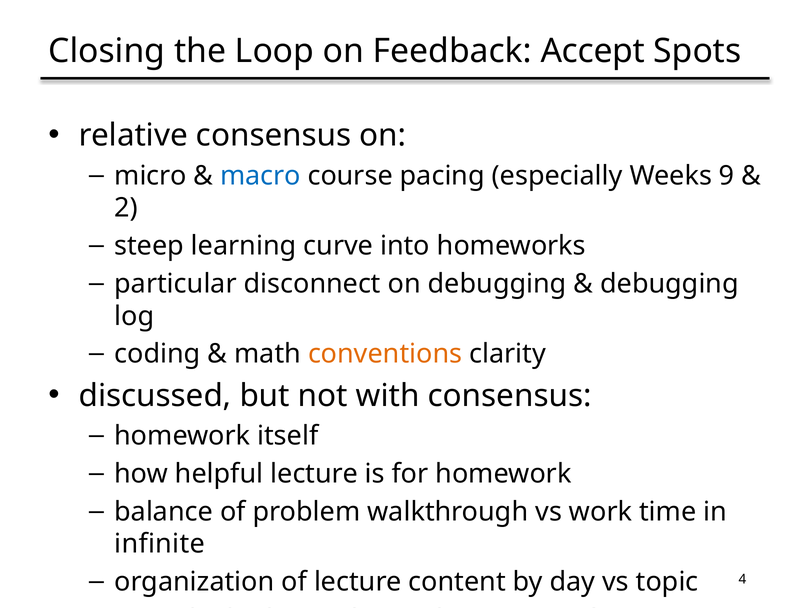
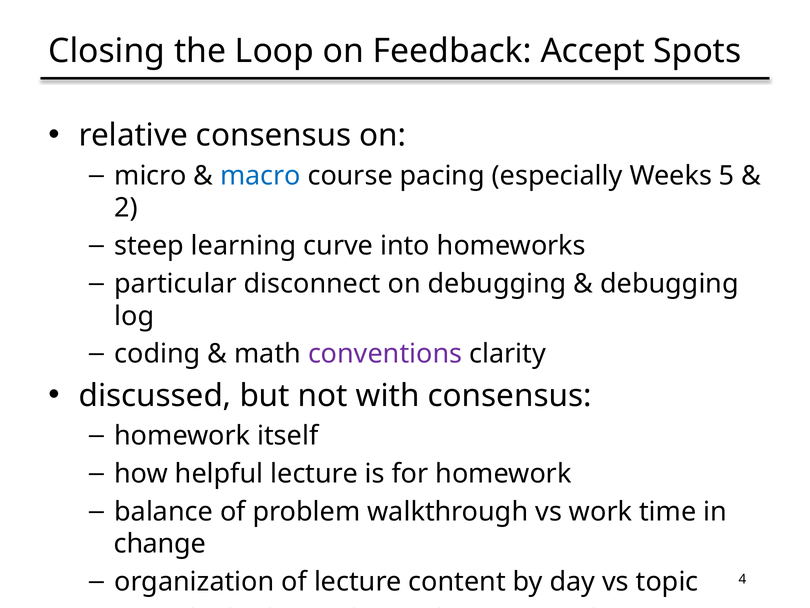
9: 9 -> 5
conventions colour: orange -> purple
infinite: infinite -> change
